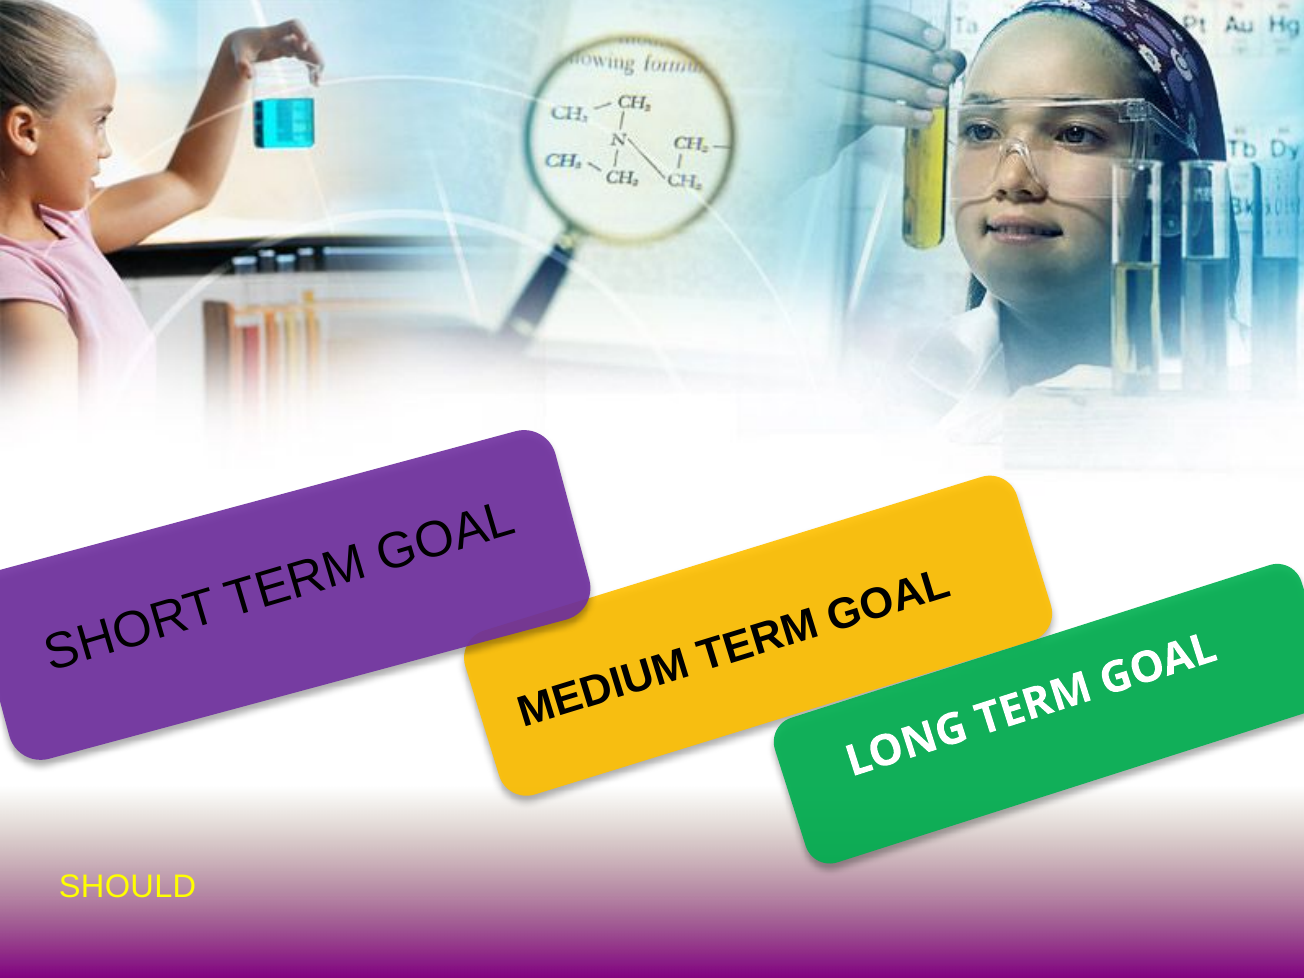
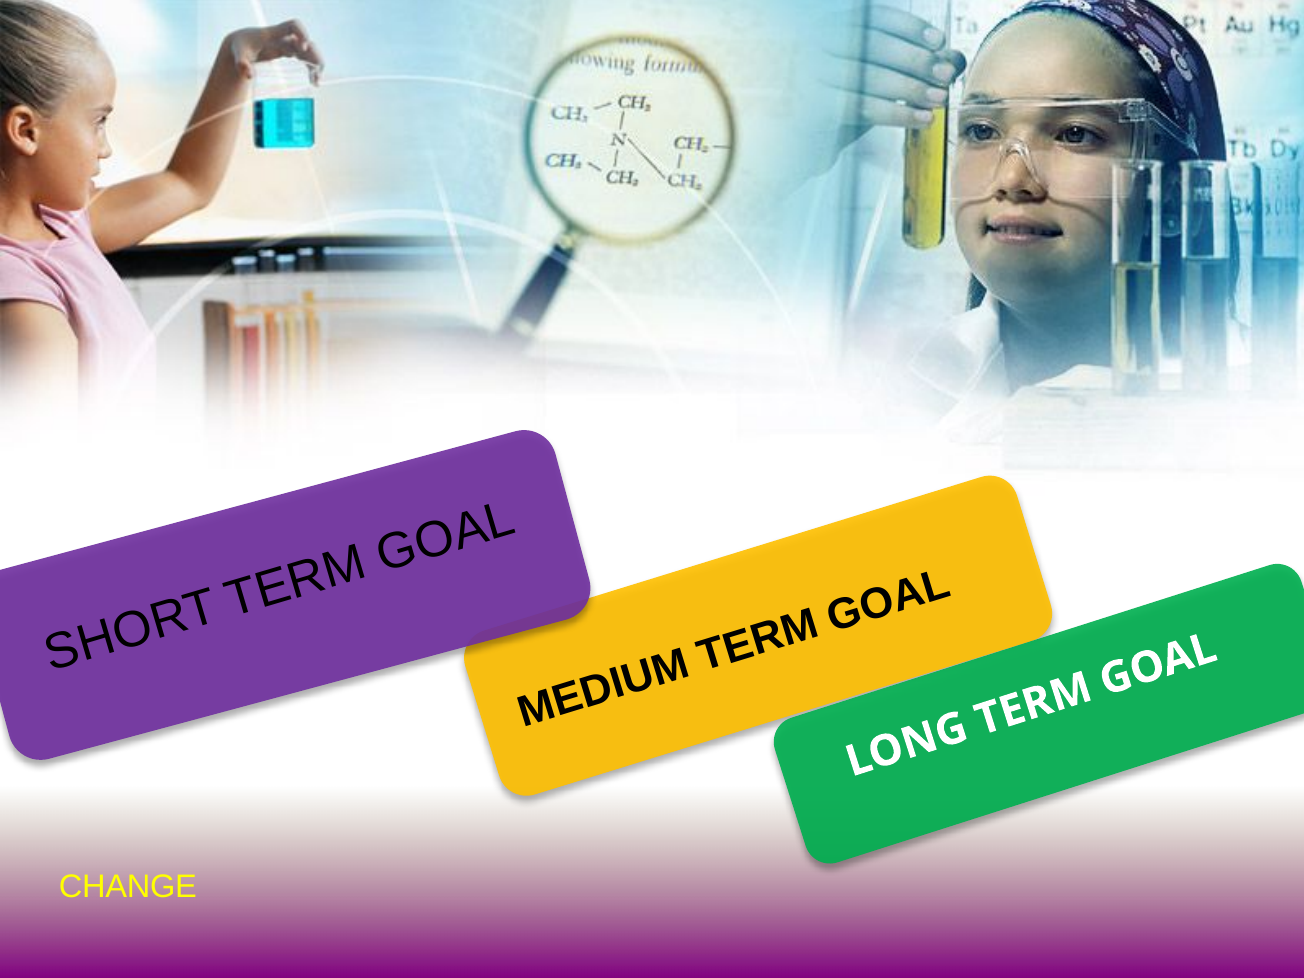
SHOULD: SHOULD -> CHANGE
